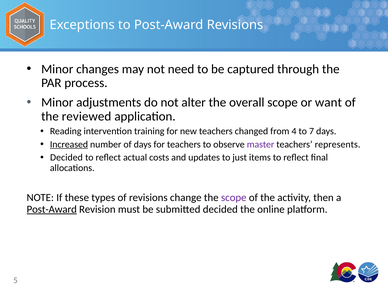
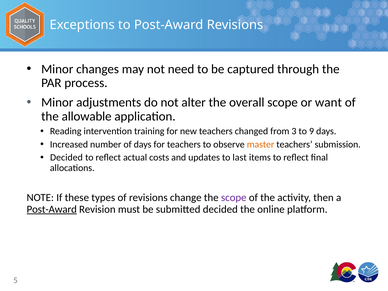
reviewed: reviewed -> allowable
4: 4 -> 3
7: 7 -> 9
Increased underline: present -> none
master colour: purple -> orange
represents: represents -> submission
just: just -> last
